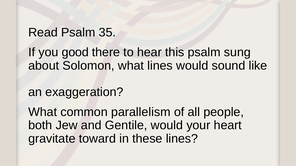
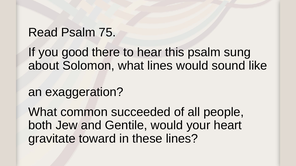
35: 35 -> 75
parallelism: parallelism -> succeeded
